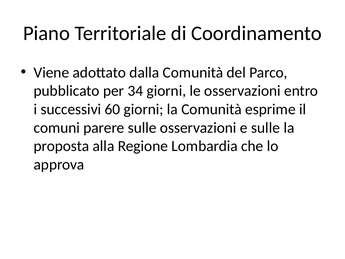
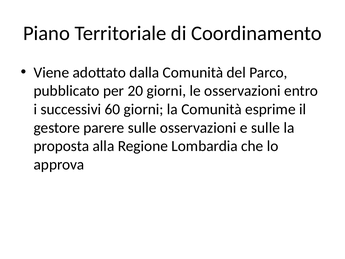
34: 34 -> 20
comuni: comuni -> gestore
